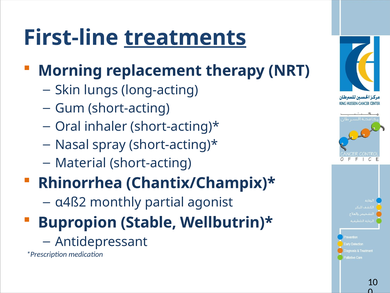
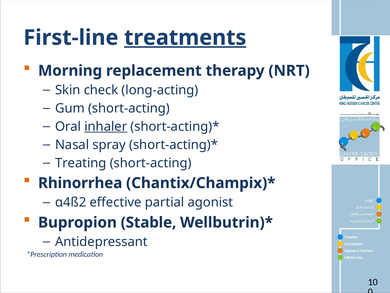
lungs: lungs -> check
inhaler underline: none -> present
Material: Material -> Treating
monthly: monthly -> effective
